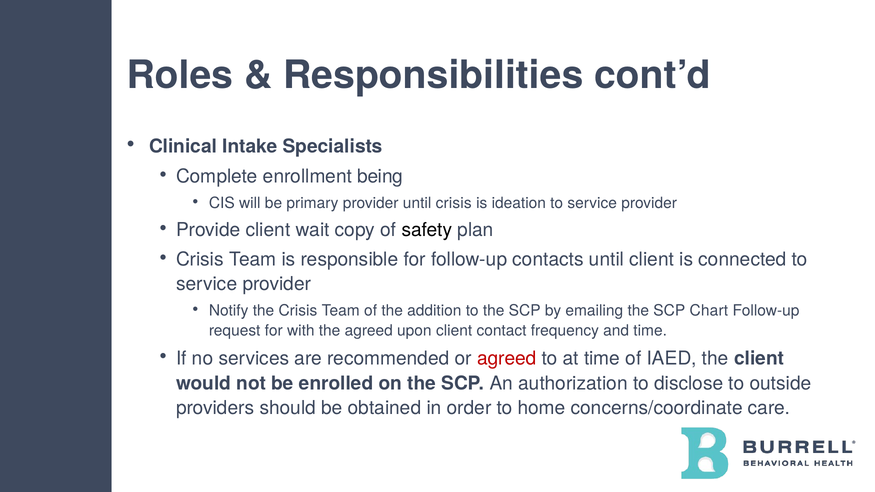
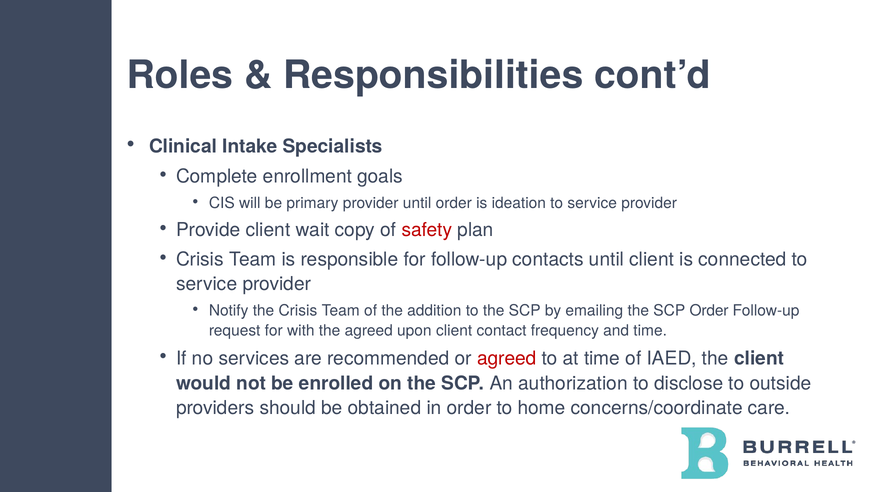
being: being -> goals
until crisis: crisis -> order
safety colour: black -> red
SCP Chart: Chart -> Order
